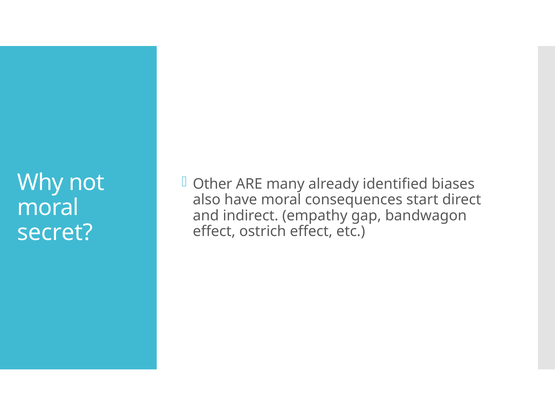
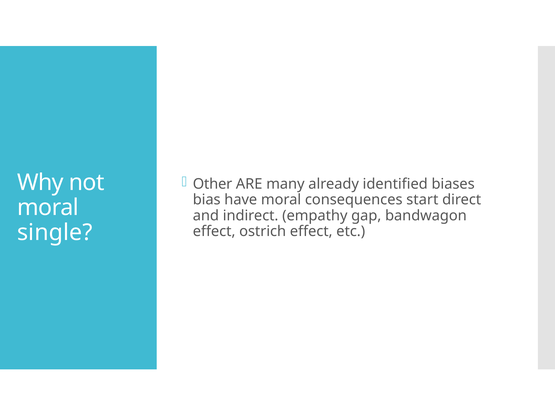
also: also -> bias
secret: secret -> single
